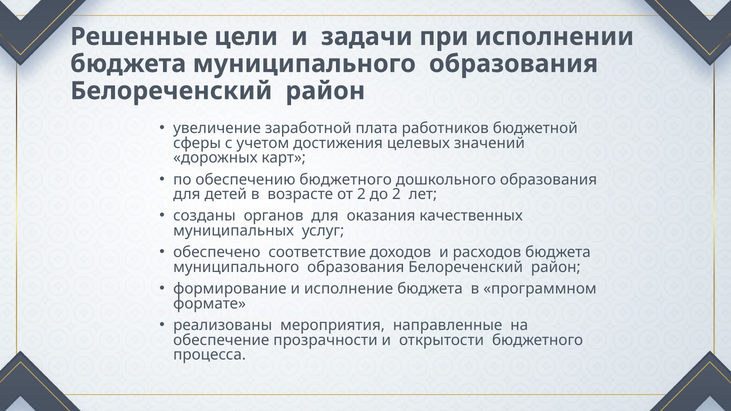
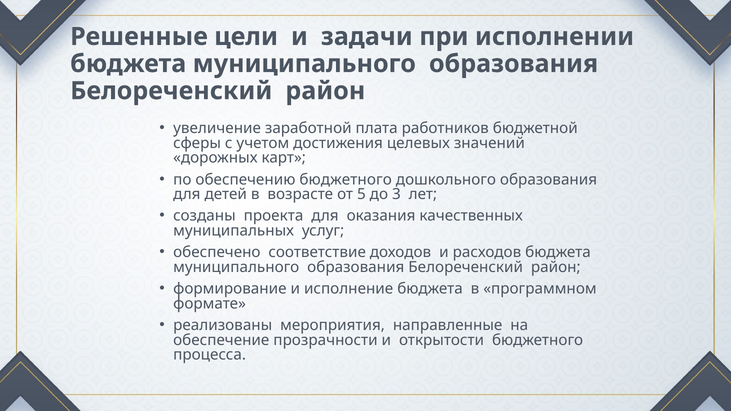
от 2: 2 -> 5
до 2: 2 -> 3
органов: органов -> проекта
